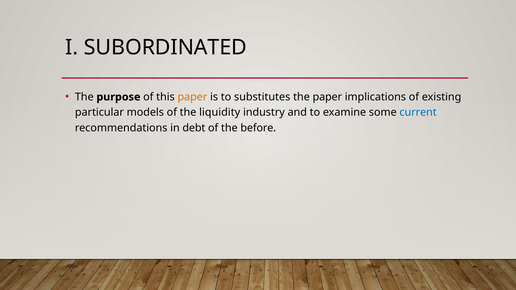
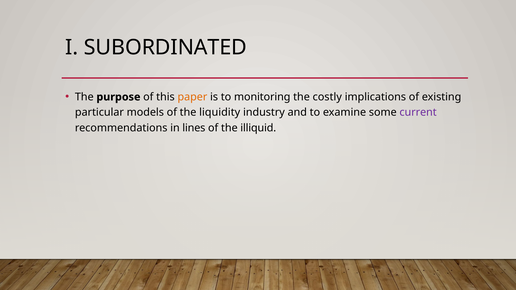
substitutes: substitutes -> monitoring
the paper: paper -> costly
current colour: blue -> purple
debt: debt -> lines
before: before -> illiquid
